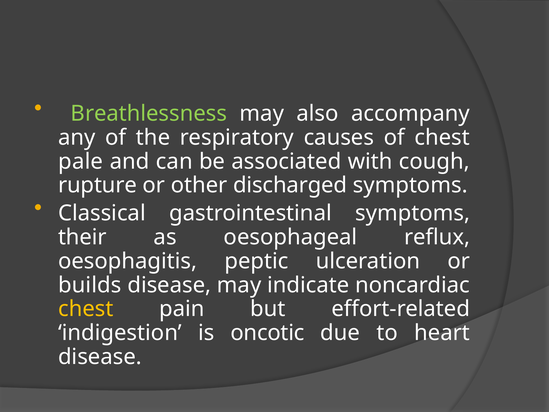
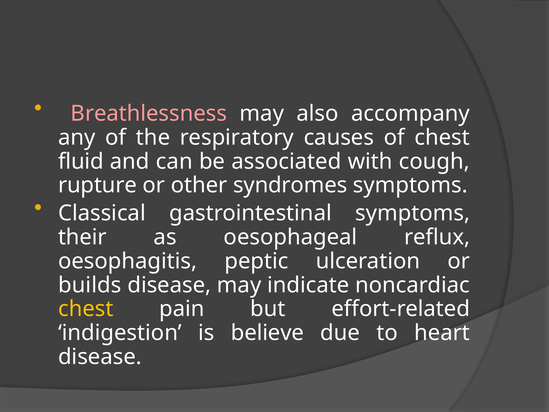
Breathlessness colour: light green -> pink
pale: pale -> fluid
discharged: discharged -> syndromes
oncotic: oncotic -> believe
